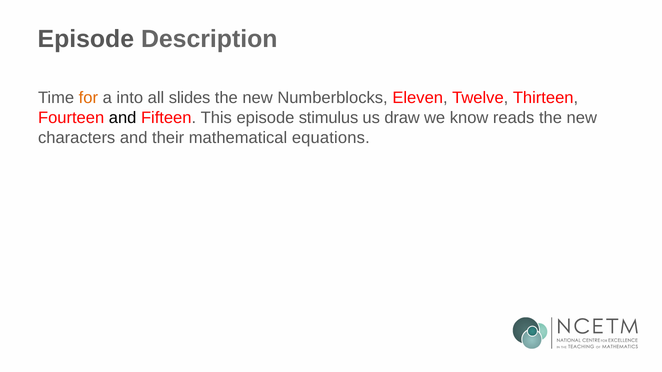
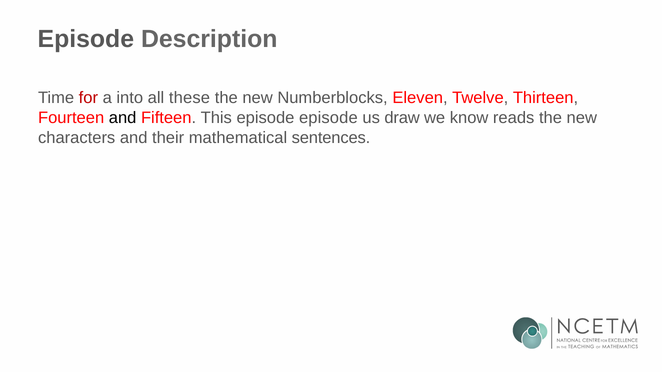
for colour: orange -> red
slides: slides -> these
episode stimulus: stimulus -> episode
equations: equations -> sentences
